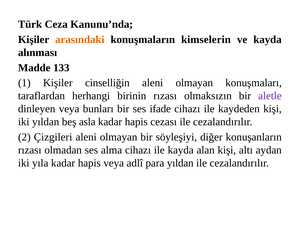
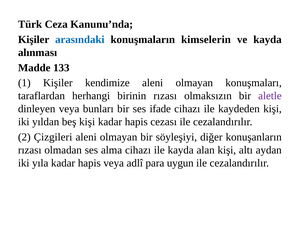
arasındaki colour: orange -> blue
cinselliğin: cinselliğin -> kendimize
beş asla: asla -> kişi
para yıldan: yıldan -> uygun
